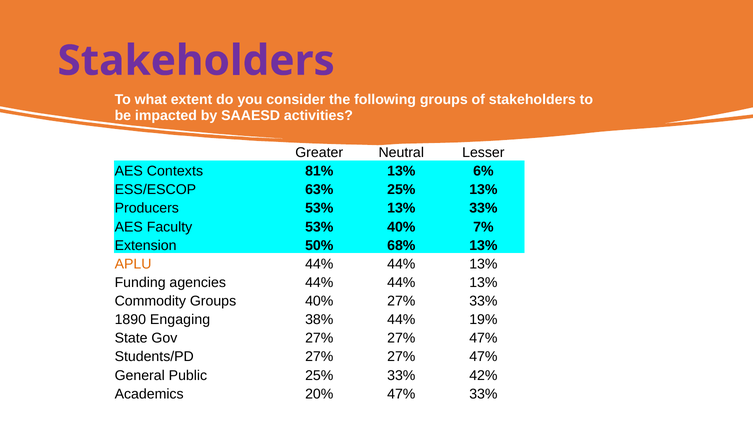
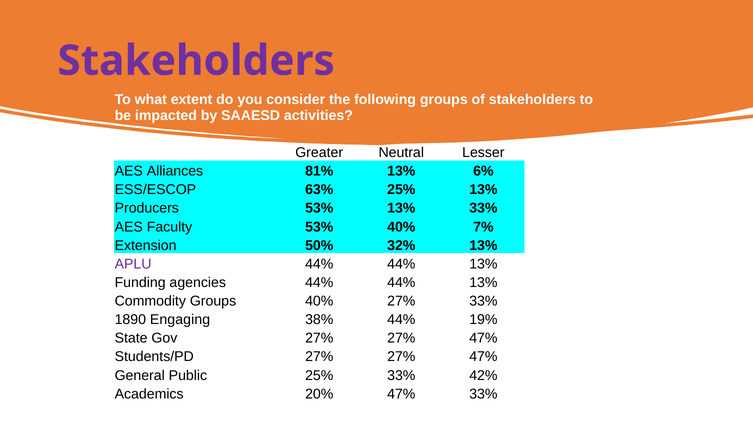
Contexts: Contexts -> Alliances
68%: 68% -> 32%
APLU colour: orange -> purple
